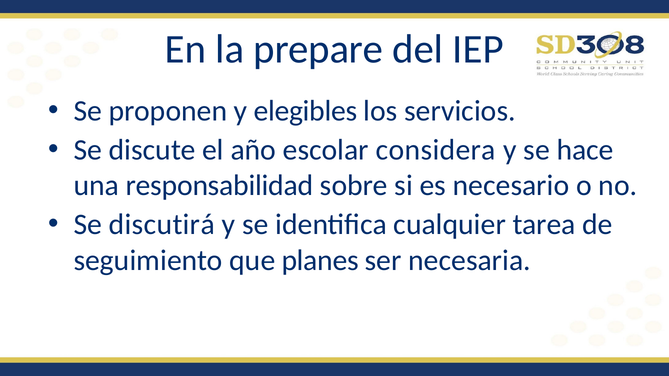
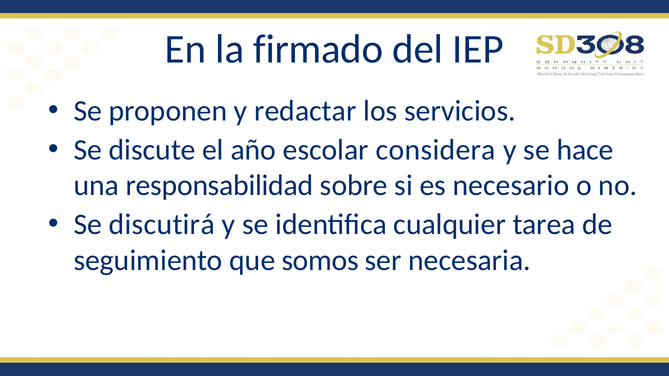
prepare: prepare -> firmado
elegibles: elegibles -> redactar
planes: planes -> somos
